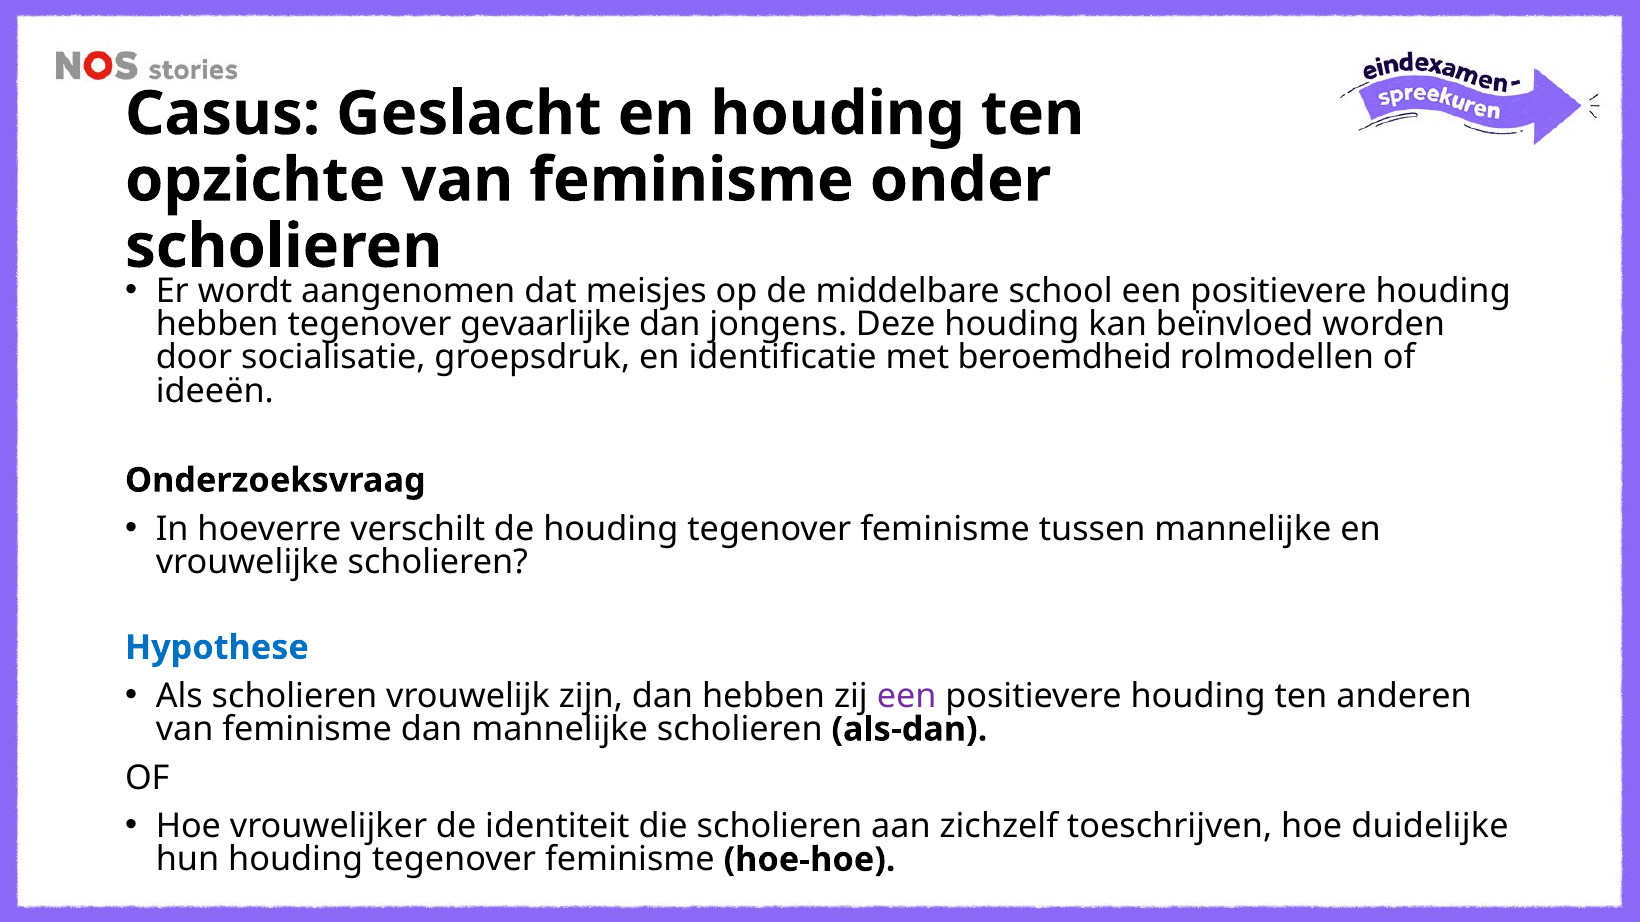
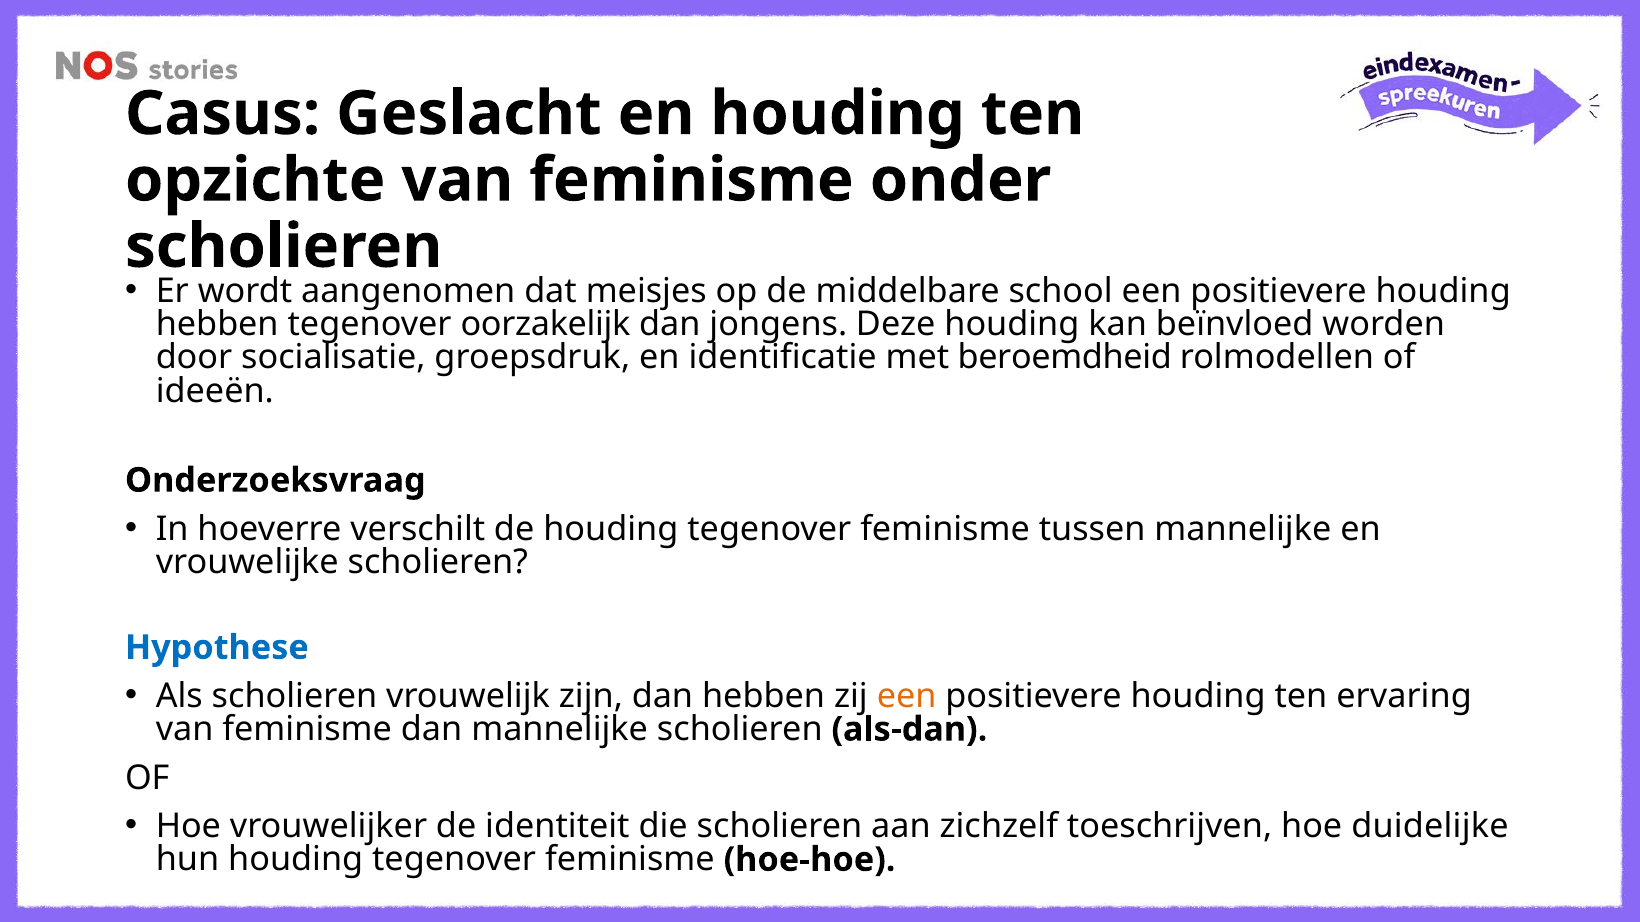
gevaarlijke: gevaarlijke -> oorzakelijk
een at (907, 696) colour: purple -> orange
anderen: anderen -> ervaring
